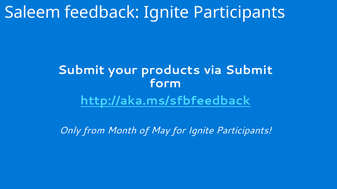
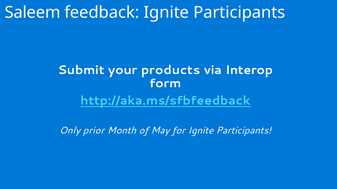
via Submit: Submit -> Interop
from: from -> prior
